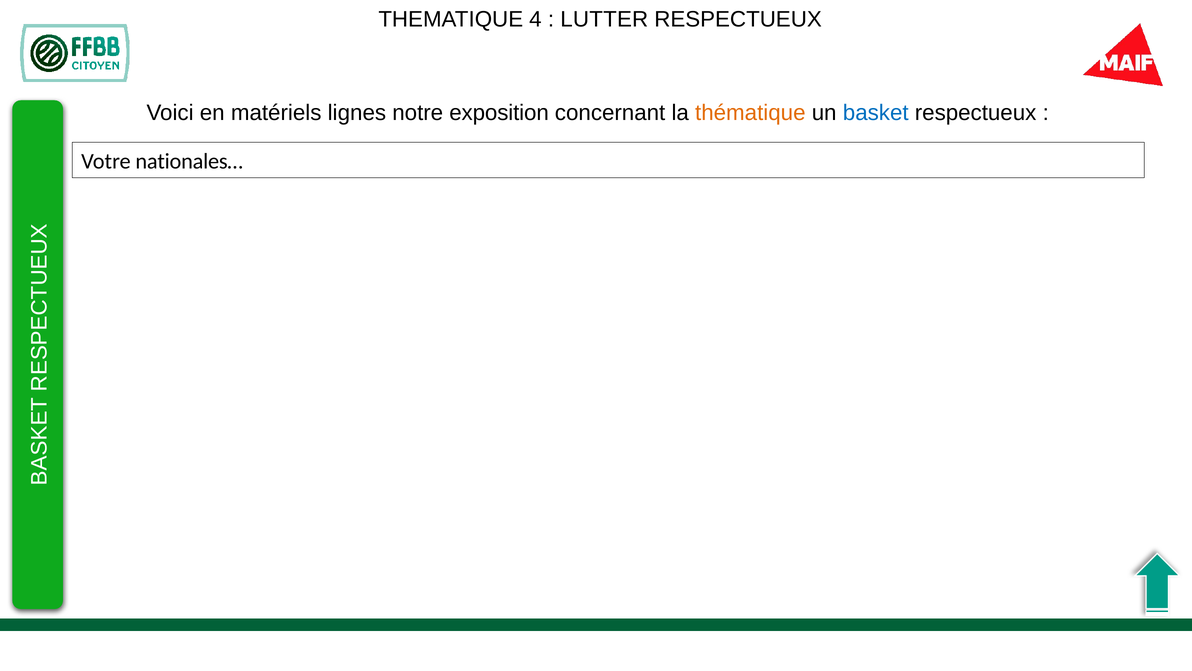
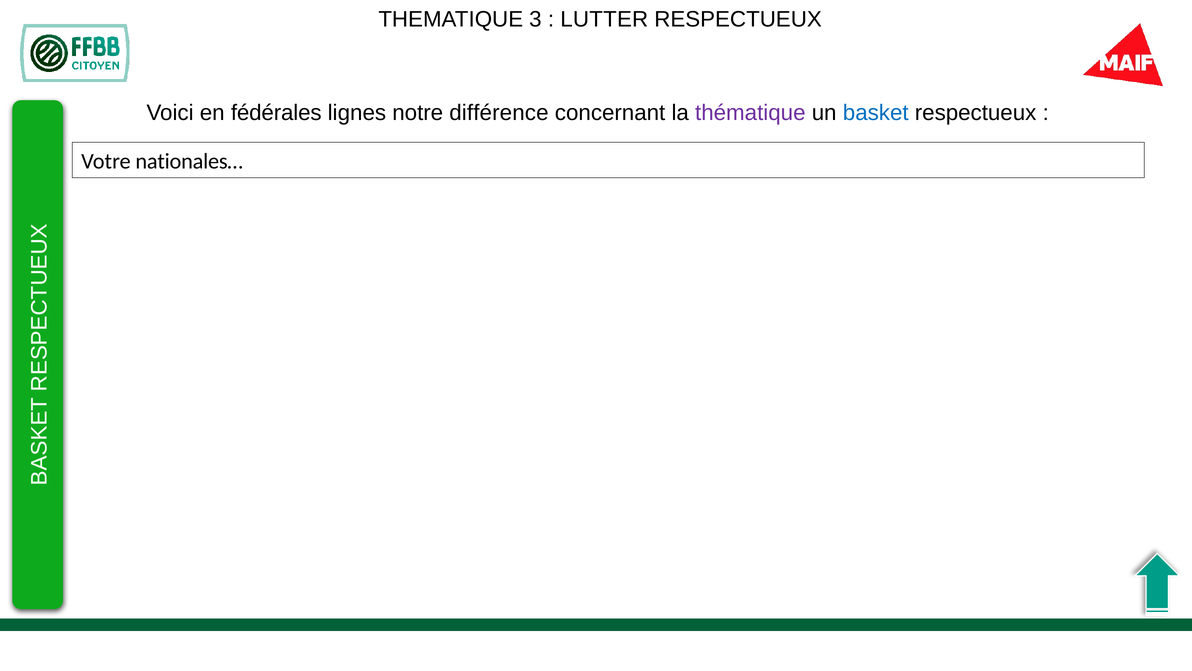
4: 4 -> 3
matériels: matériels -> fédérales
exposition: exposition -> différence
thématique colour: orange -> purple
